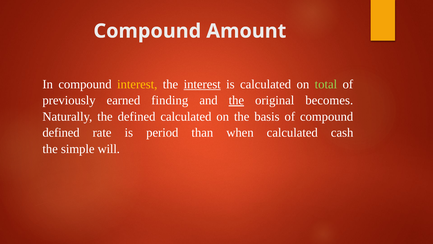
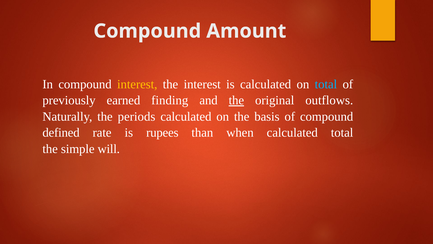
interest at (202, 84) underline: present -> none
total at (326, 84) colour: light green -> light blue
becomes: becomes -> outflows
the defined: defined -> periods
period: period -> rupees
calculated cash: cash -> total
